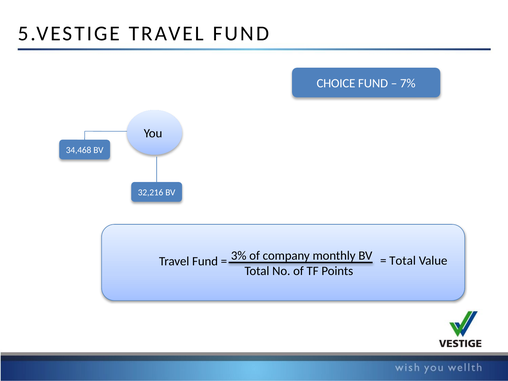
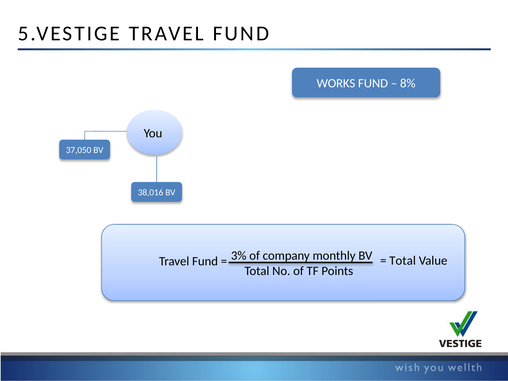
CHOICE: CHOICE -> WORKS
7%: 7% -> 8%
34,468: 34,468 -> 37,050
32,216: 32,216 -> 38,016
